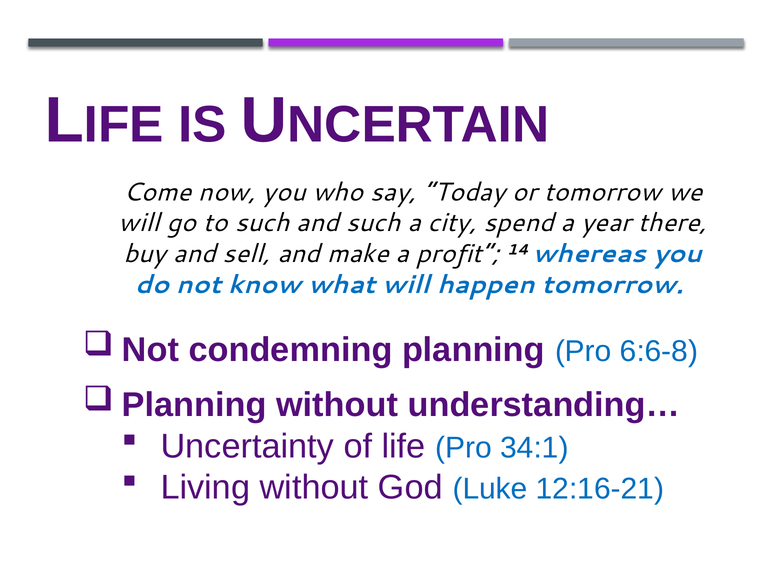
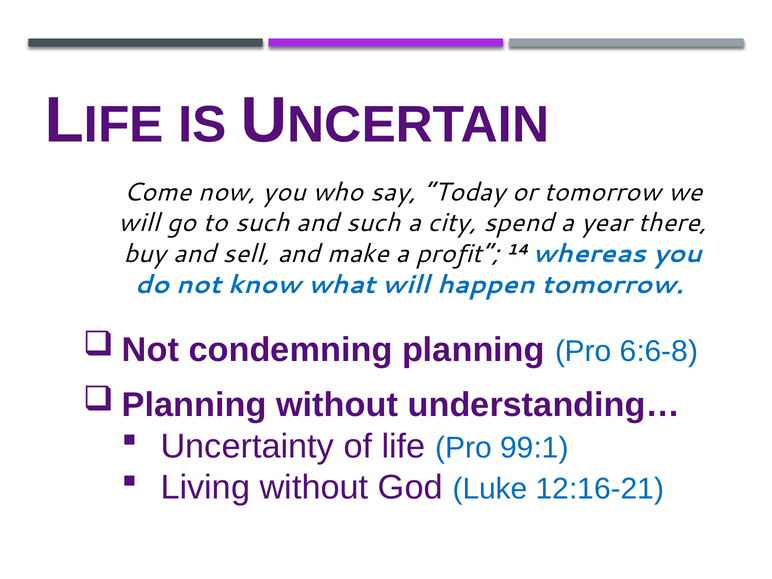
34:1: 34:1 -> 99:1
